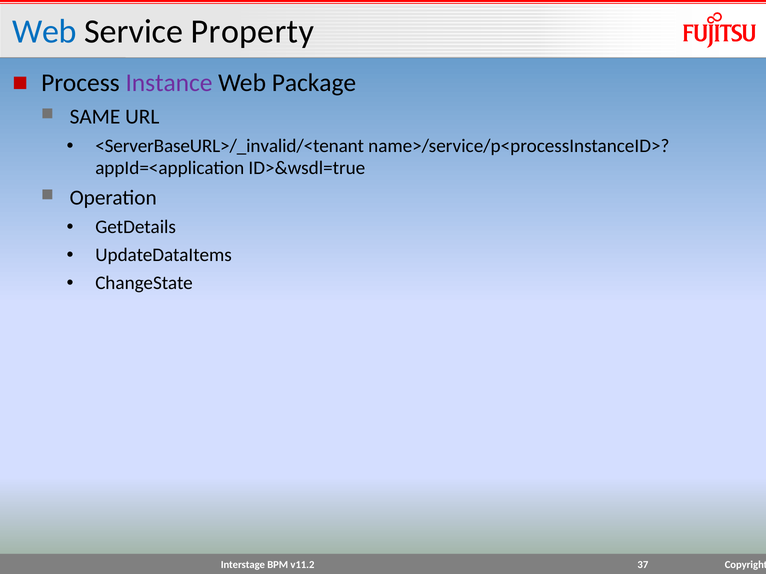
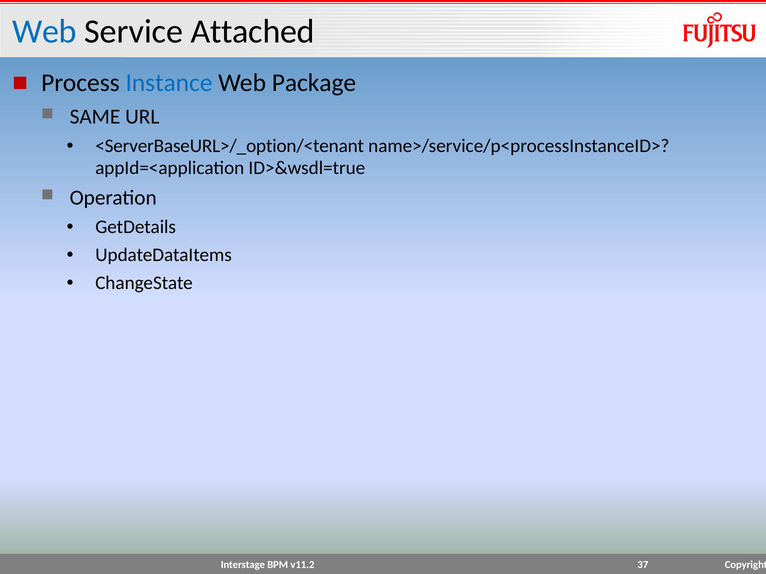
Property: Property -> Attached
Instance colour: purple -> blue
<ServerBaseURL>/_invalid/<tenant: <ServerBaseURL>/_invalid/<tenant -> <ServerBaseURL>/_option/<tenant
